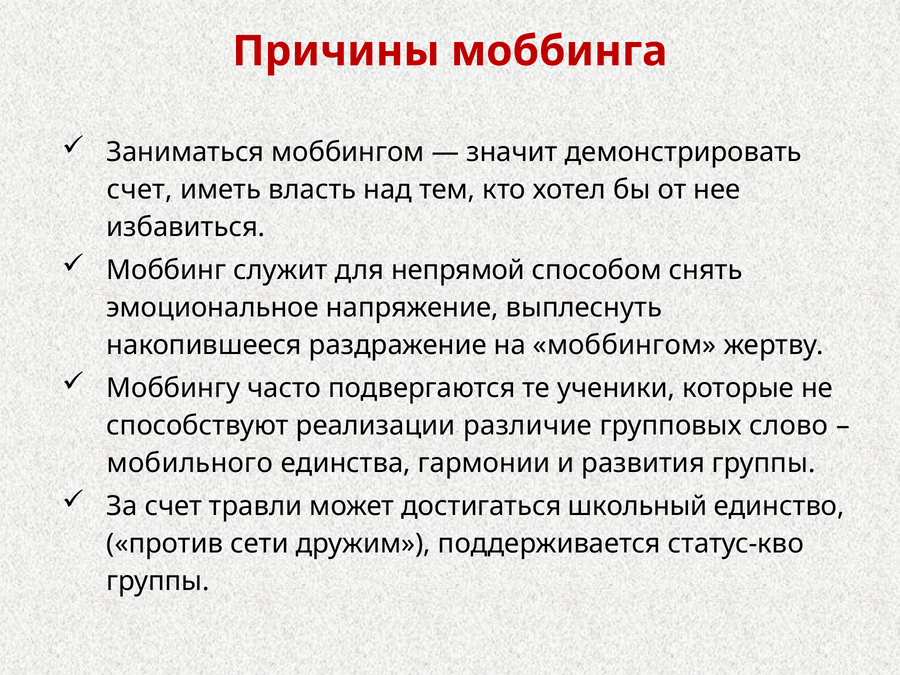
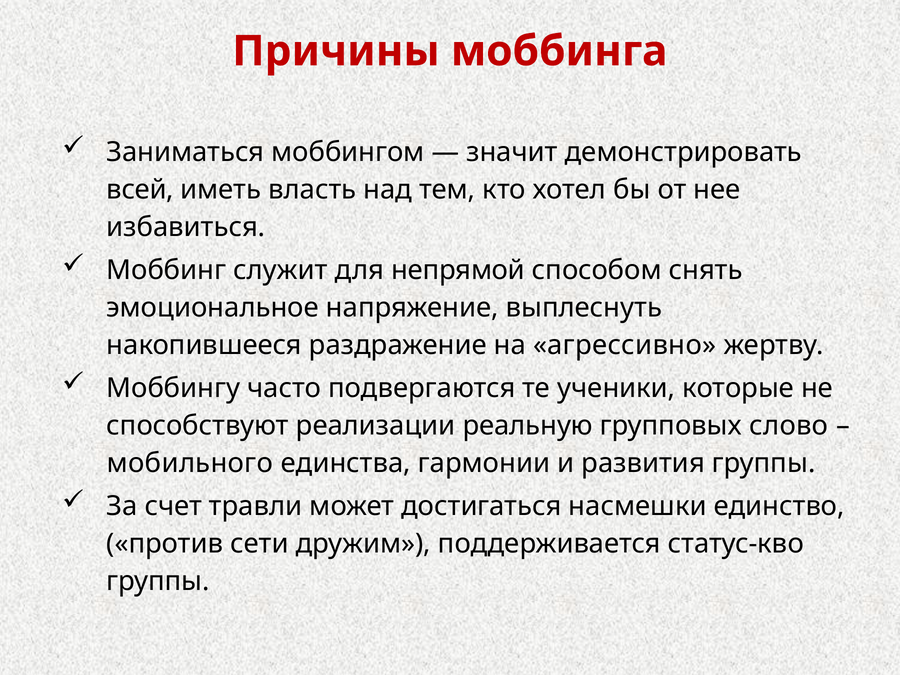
счет at (140, 190): счет -> всей
на моббингом: моббингом -> агрессивно
различие: различие -> реальную
школьный: школьный -> насмешки
